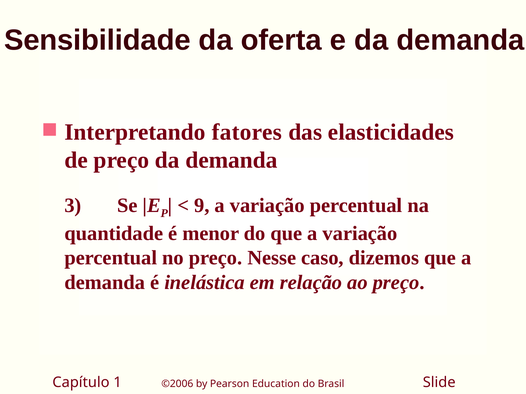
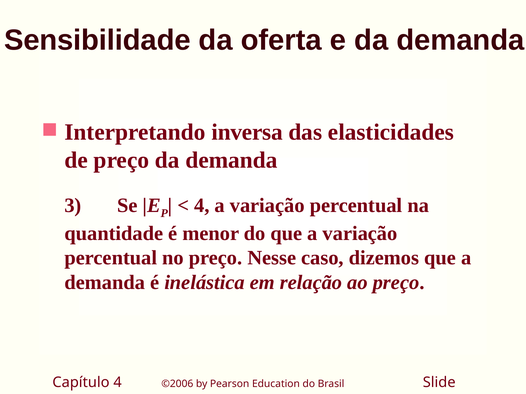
fatores: fatores -> inversa
9 at (202, 206): 9 -> 4
Capítulo 1: 1 -> 4
